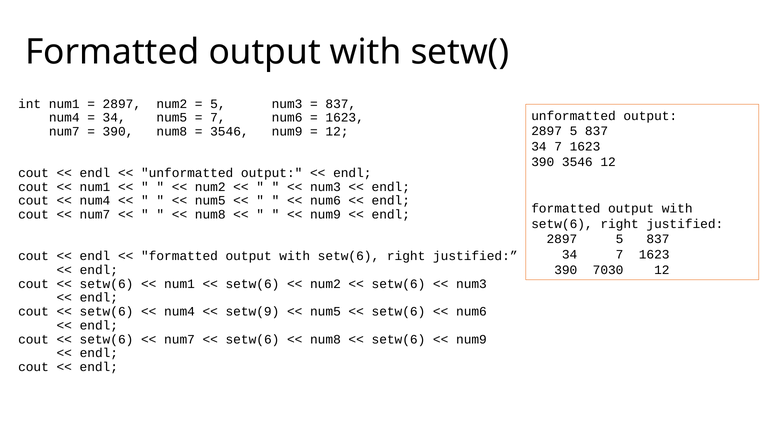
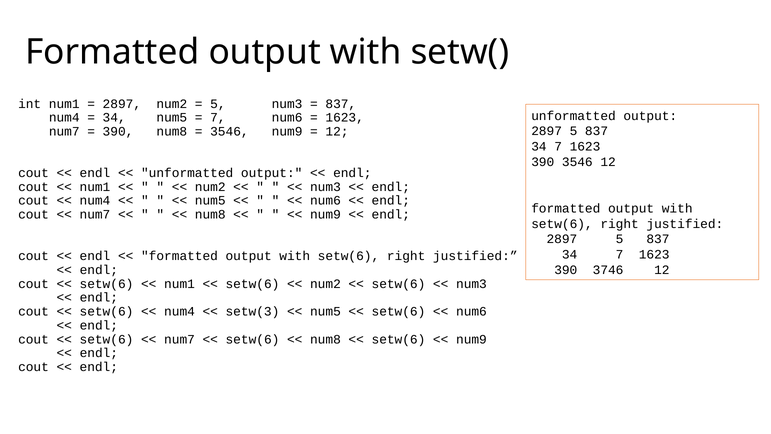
7030: 7030 -> 3746
setw(9: setw(9 -> setw(3
